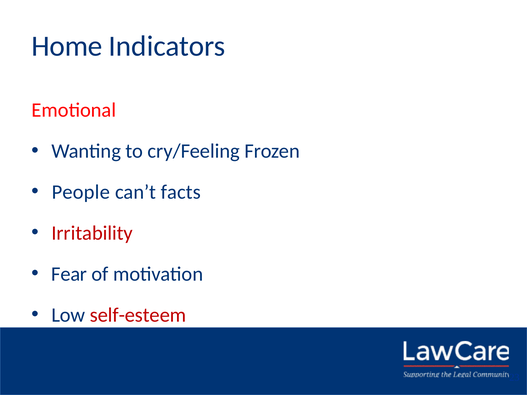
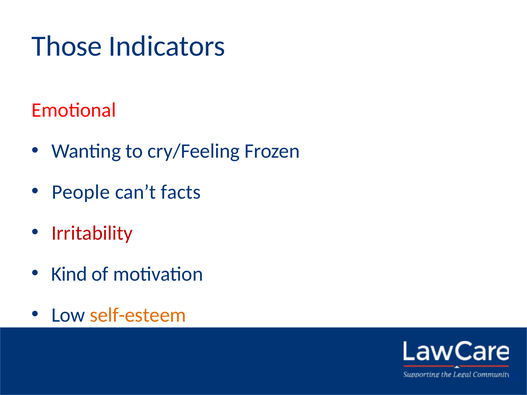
Home: Home -> Those
Fear: Fear -> Kind
self-esteem colour: red -> orange
